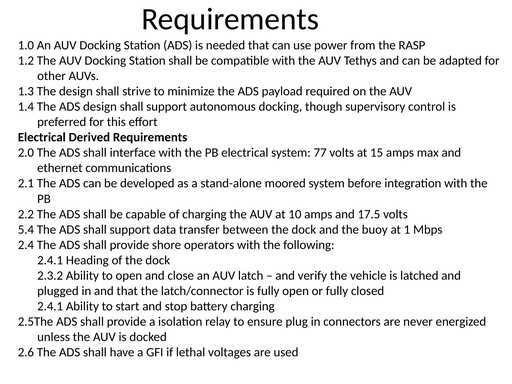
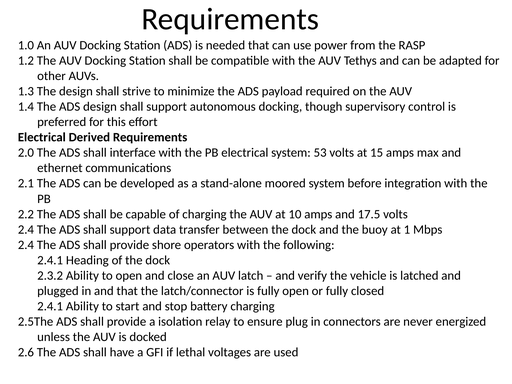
77: 77 -> 53
5.4 at (26, 230): 5.4 -> 2.4
